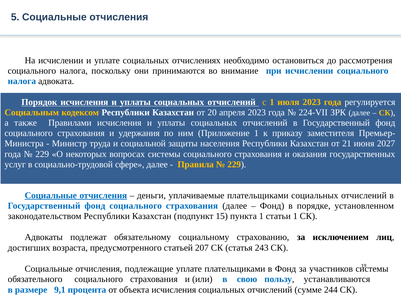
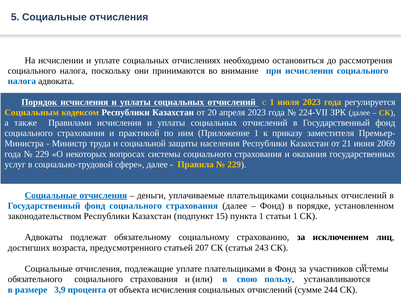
удержания: удержания -> практикой
2027: 2027 -> 2069
9,1: 9,1 -> 3,9
